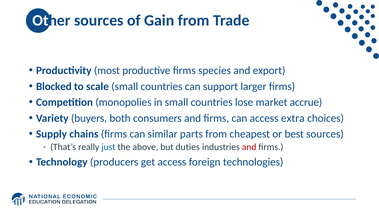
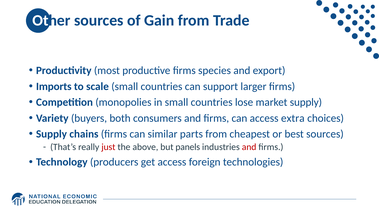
Blocked: Blocked -> Imports
market accrue: accrue -> supply
just colour: blue -> red
duties: duties -> panels
